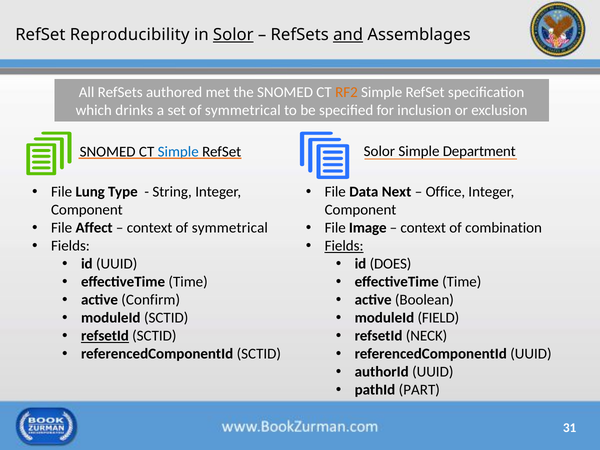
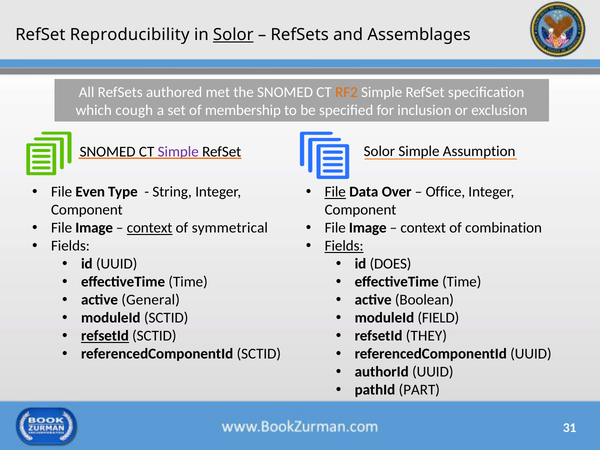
and underline: present -> none
drinks: drinks -> cough
set of symmetrical: symmetrical -> membership
Simple at (178, 152) colour: blue -> purple
Department: Department -> Assumption
Lung: Lung -> Even
File at (335, 192) underline: none -> present
Next: Next -> Over
Affect at (94, 228): Affect -> Image
context at (150, 228) underline: none -> present
Confirm: Confirm -> General
NECK: NECK -> THEY
